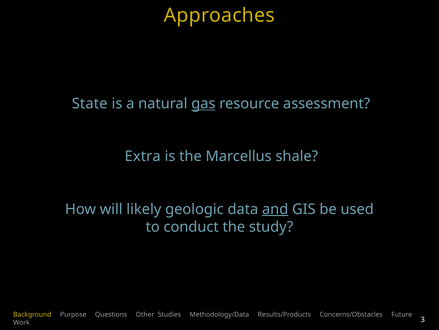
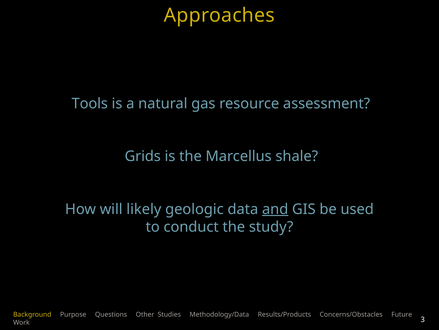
State: State -> Tools
gas underline: present -> none
Extra: Extra -> Grids
